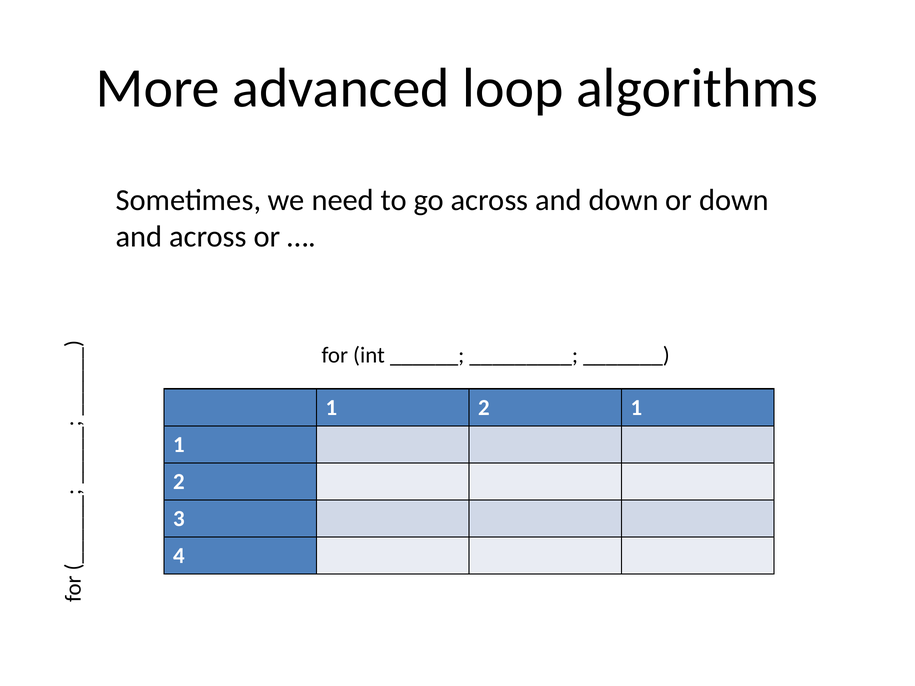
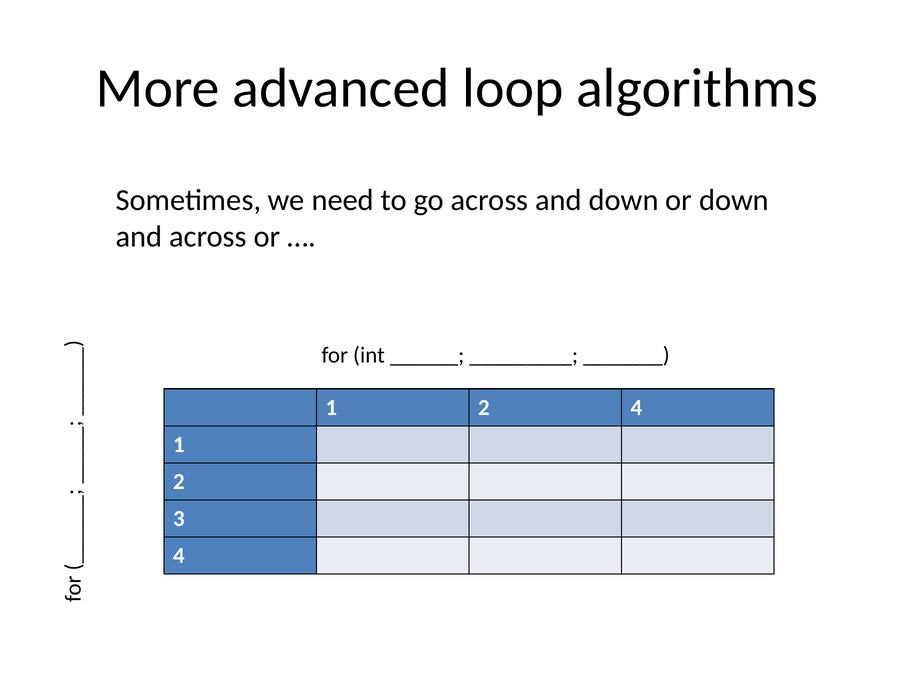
2 1: 1 -> 4
